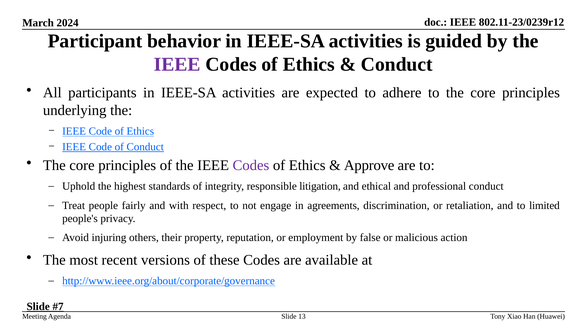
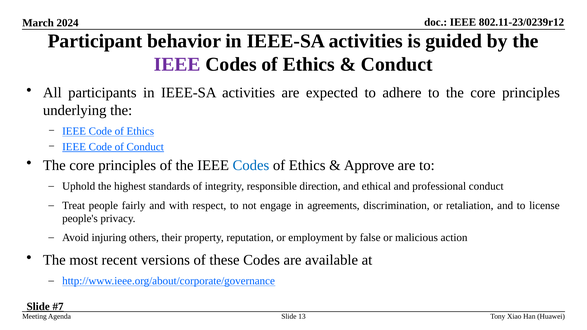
Codes at (251, 165) colour: purple -> blue
litigation: litigation -> direction
limited: limited -> license
